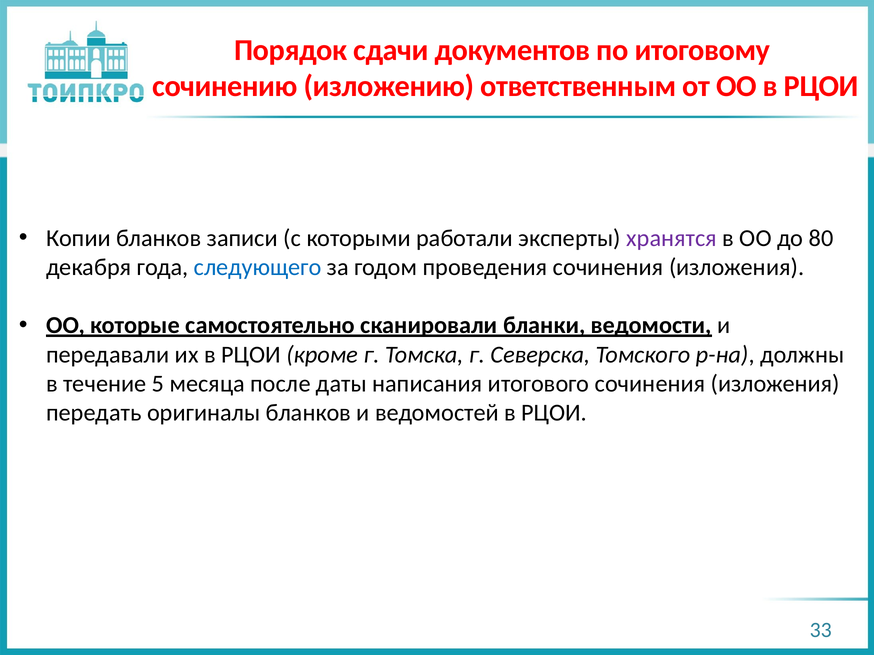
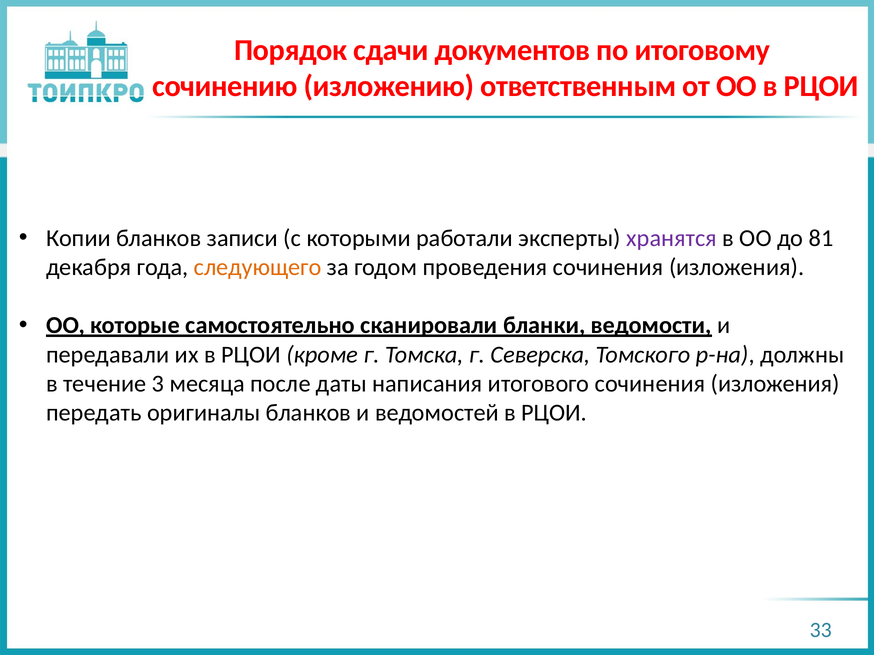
80: 80 -> 81
следующего colour: blue -> orange
5: 5 -> 3
